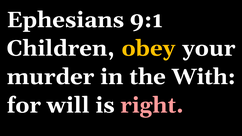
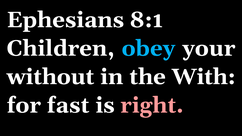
9:1: 9:1 -> 8:1
obey colour: yellow -> light blue
murder: murder -> without
will: will -> fast
